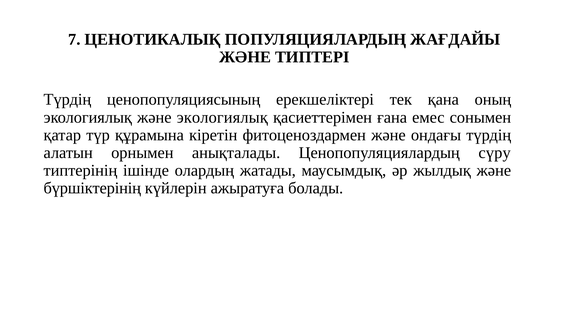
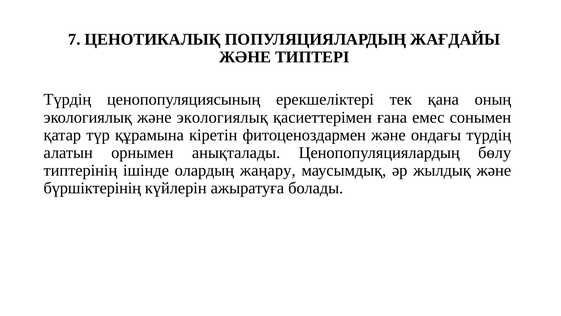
сүру: сүру -> бөлу
жатады: жатады -> жаңару
